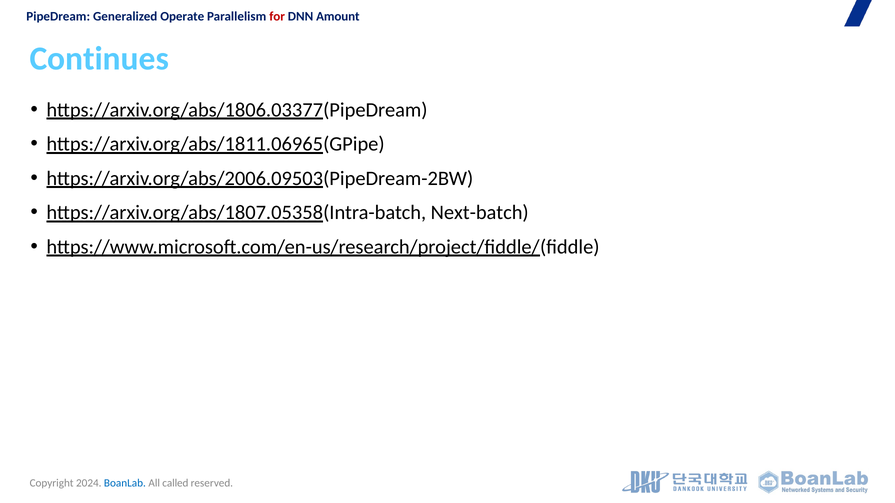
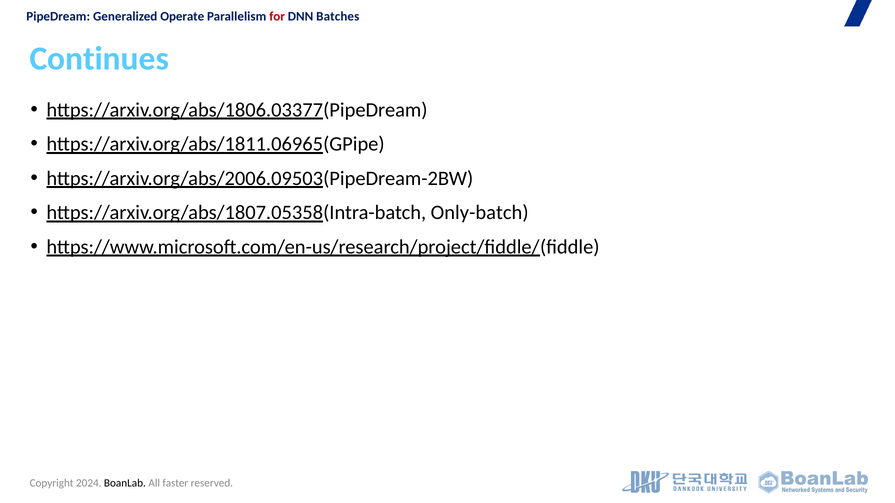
Amount: Amount -> Batches
Next-batch: Next-batch -> Only-batch
BoanLab colour: blue -> black
called: called -> faster
